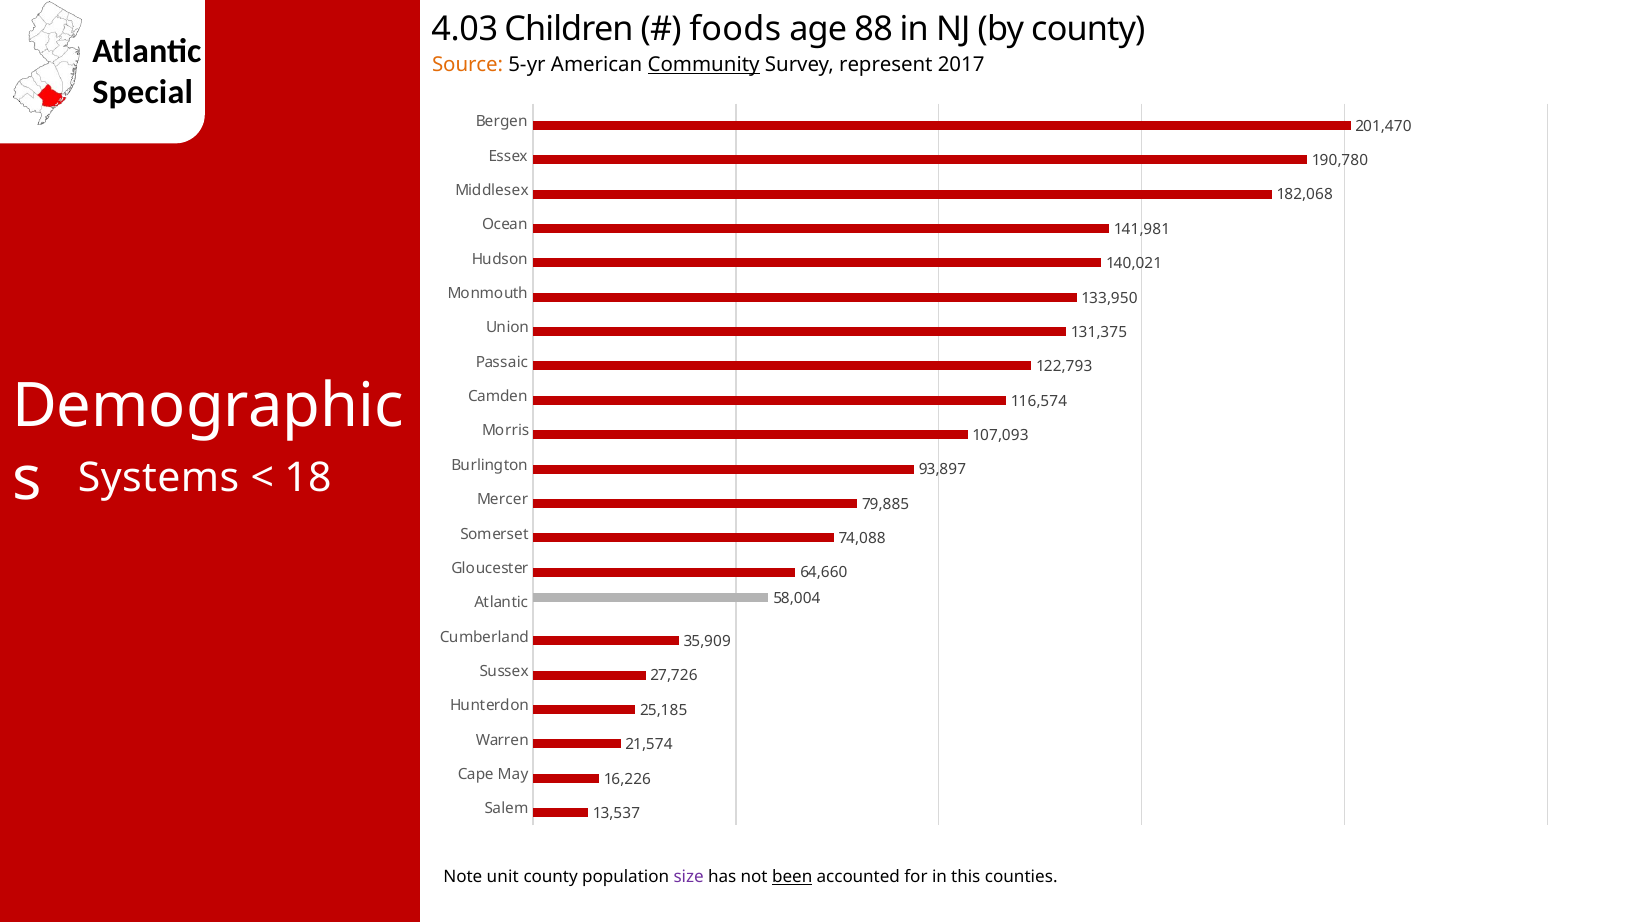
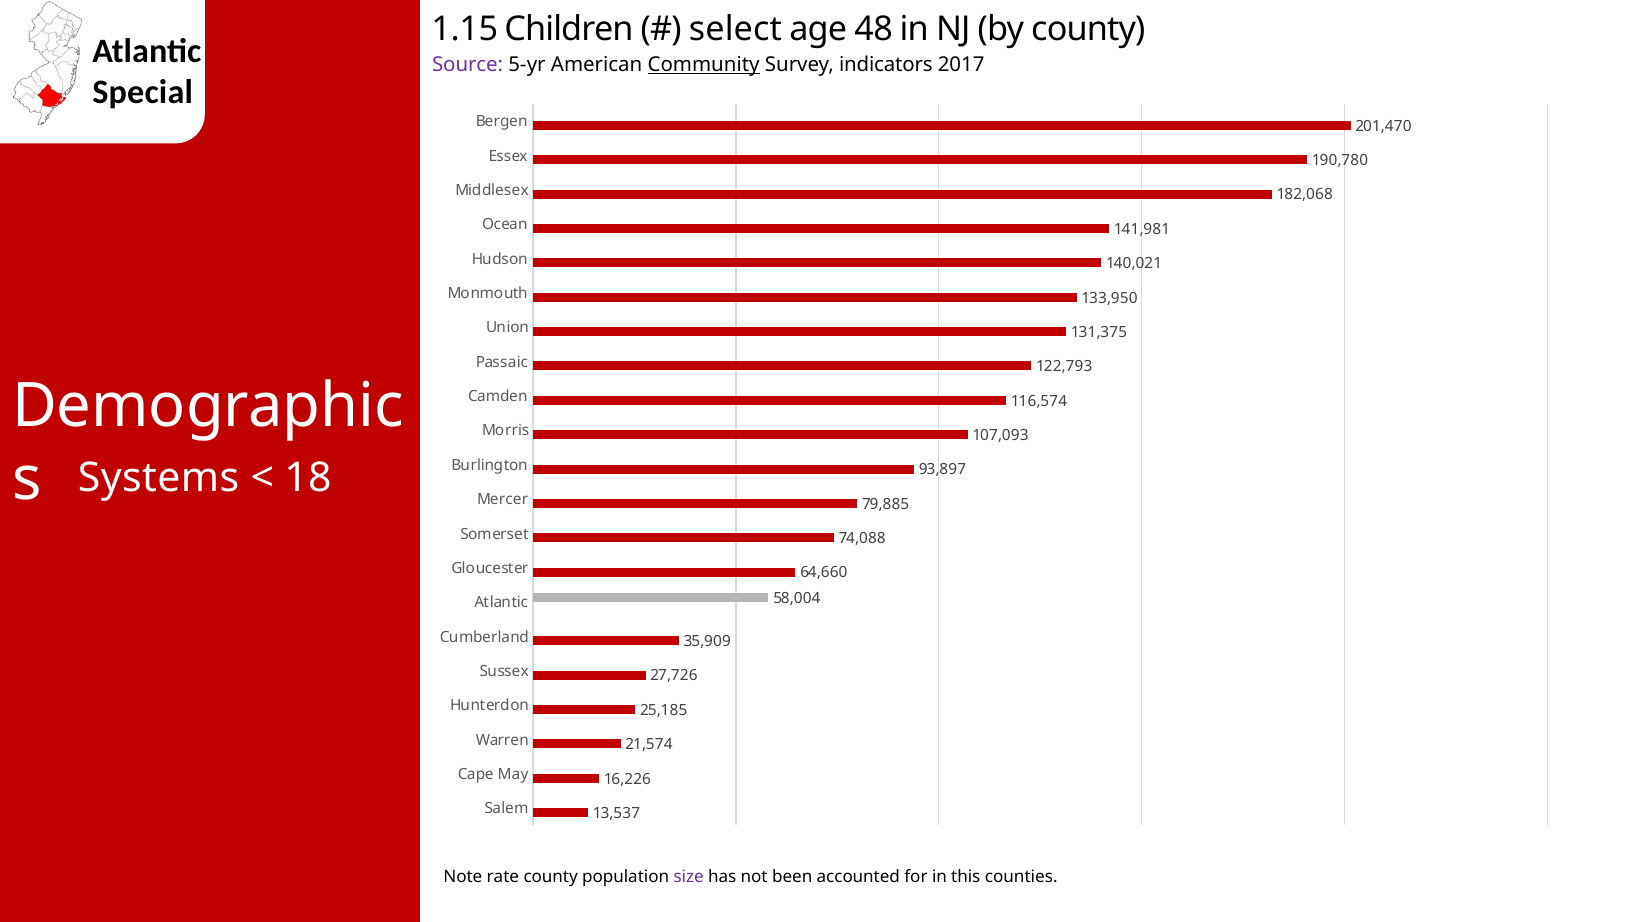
4.03: 4.03 -> 1.15
foods: foods -> select
88: 88 -> 48
Source colour: orange -> purple
represent: represent -> indicators
unit: unit -> rate
been underline: present -> none
